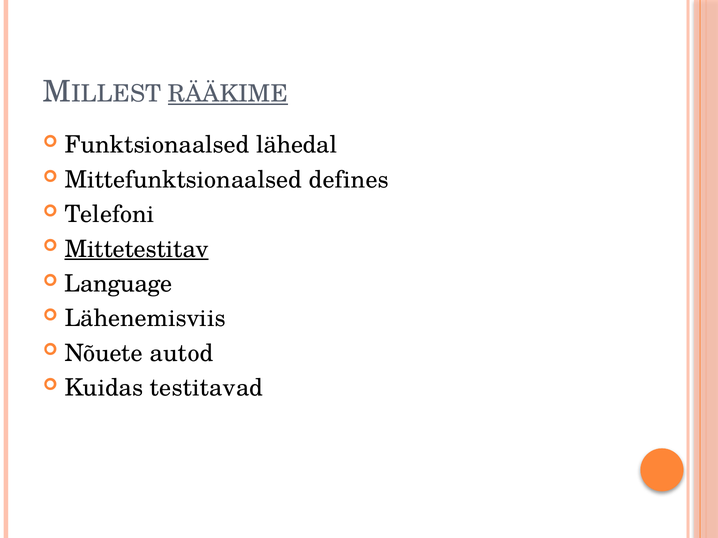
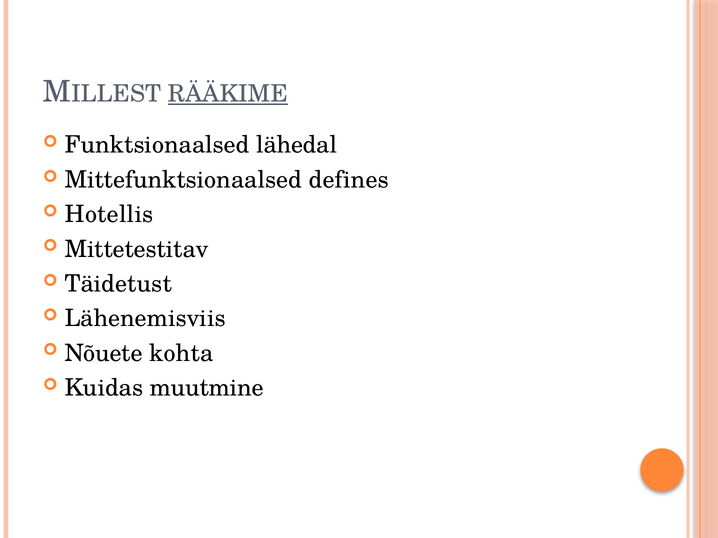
Telefoni: Telefoni -> Hotellis
Mittetestitav underline: present -> none
Language: Language -> Täidetust
autod: autod -> kohta
testitavad: testitavad -> muutmine
